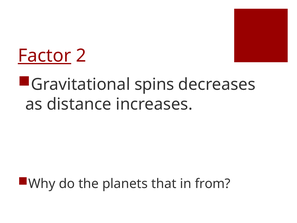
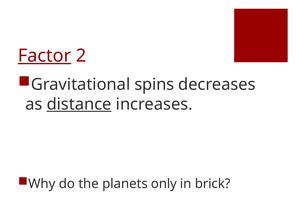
distance underline: none -> present
that: that -> only
from: from -> brick
